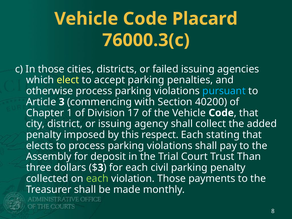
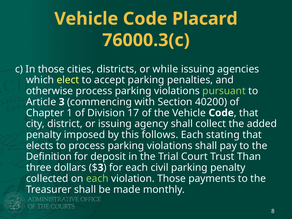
failed: failed -> while
pursuant colour: light blue -> light green
respect: respect -> follows
Assembly: Assembly -> Definition
